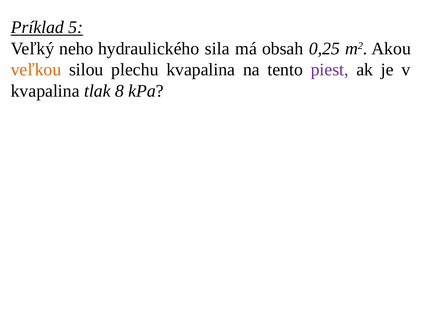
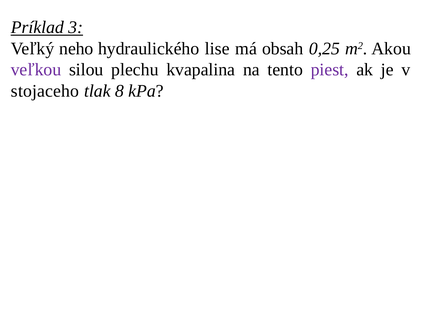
5: 5 -> 3
sila: sila -> lise
veľkou colour: orange -> purple
kvapalina at (45, 91): kvapalina -> stojaceho
